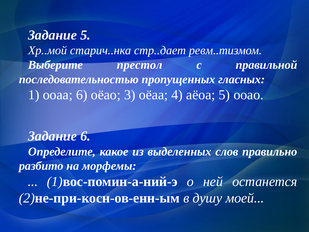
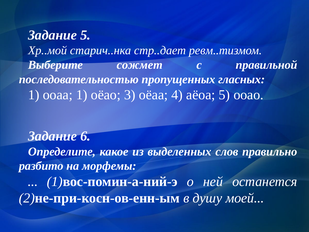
престол: престол -> сожмет
ооаа 6: 6 -> 1
